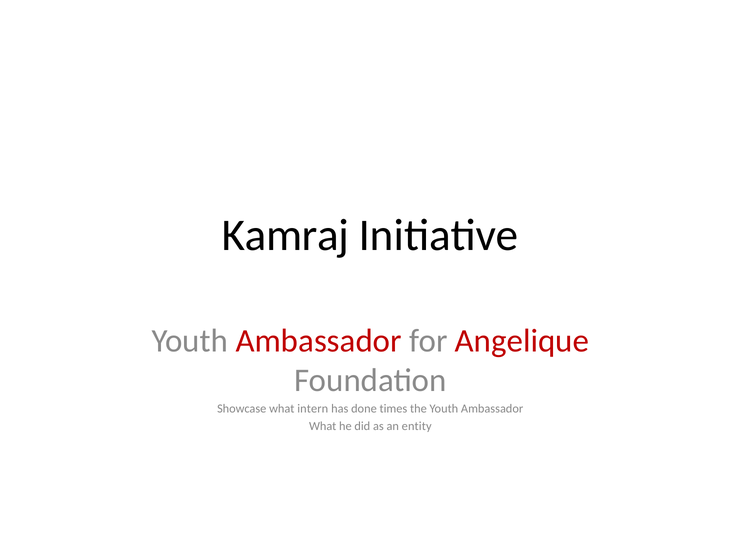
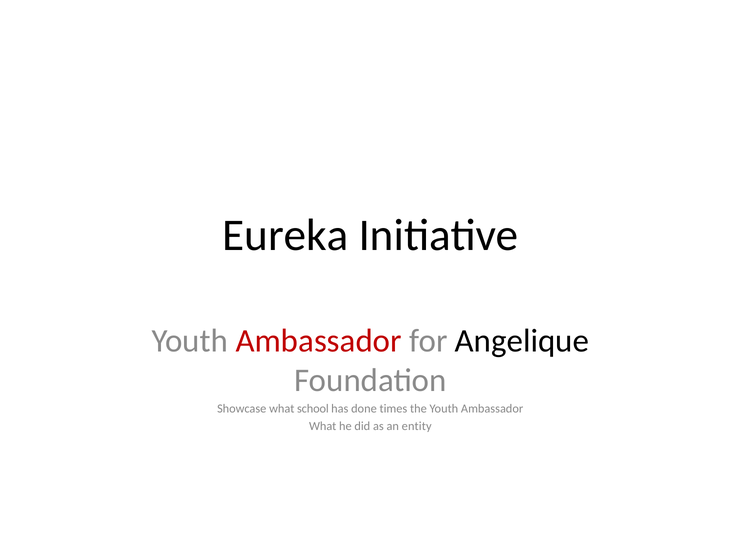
Kamraj: Kamraj -> Eureka
Angelique colour: red -> black
intern: intern -> school
